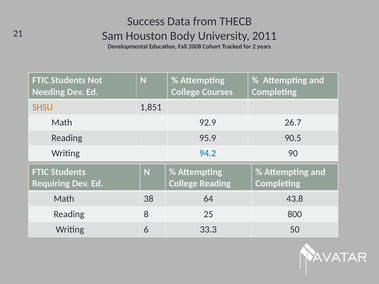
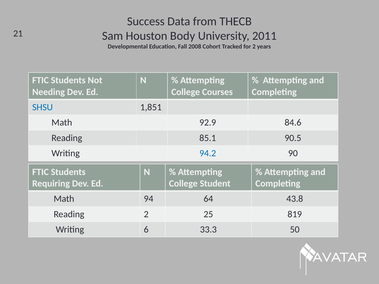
SHSU colour: orange -> blue
26.7: 26.7 -> 84.6
95.9: 95.9 -> 85.1
College Reading: Reading -> Student
38: 38 -> 94
Reading 8: 8 -> 2
800: 800 -> 819
